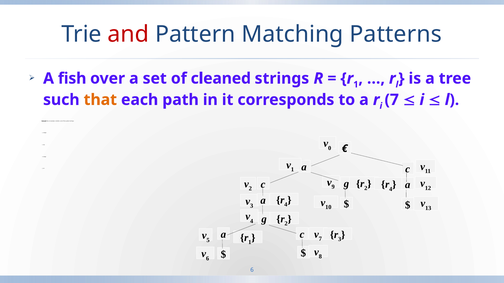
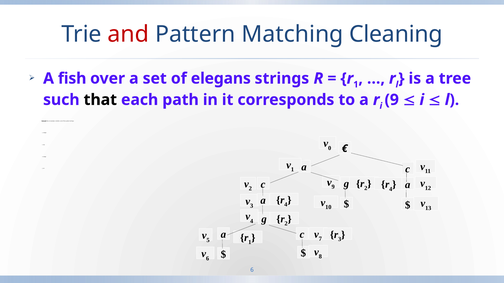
Patterns: Patterns -> Cleaning
cleaned: cleaned -> elegans
that colour: orange -> black
i 7: 7 -> 9
